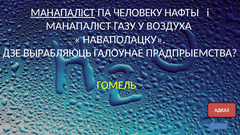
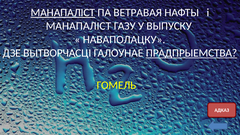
ЧЕЛОВЕКУ: ЧЕЛОВЕКУ -> ВЕТРАВАЯ
ВОЗДУХА: ВОЗДУХА -> ВЫПУСКУ
ВЫРАБЛЯЮЦЬ: ВЫРАБЛЯЮЦЬ -> ВЫТВОРЧАСЦІ
ПРАДПРЫЕМСТВА underline: none -> present
